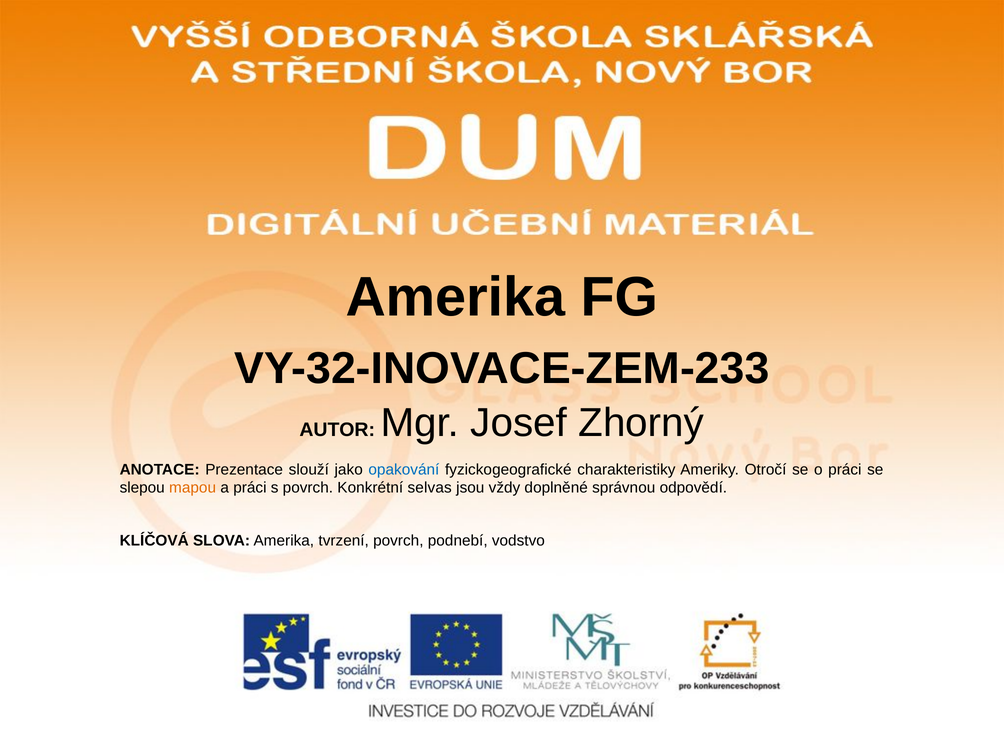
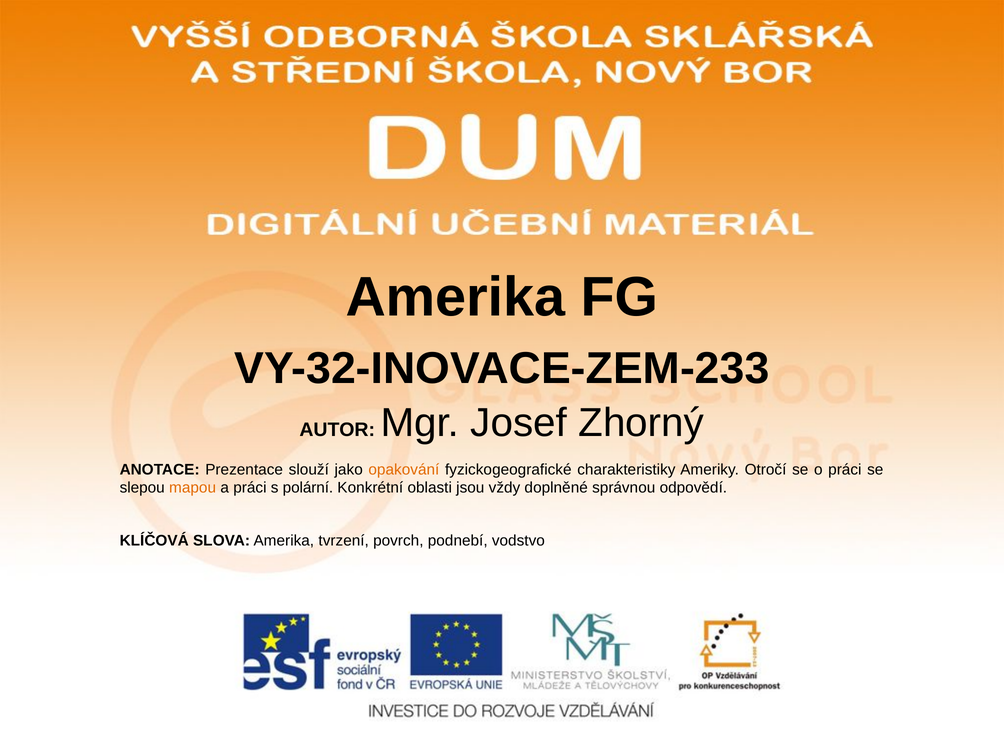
opakování colour: blue -> orange
s povrch: povrch -> polární
selvas: selvas -> oblasti
